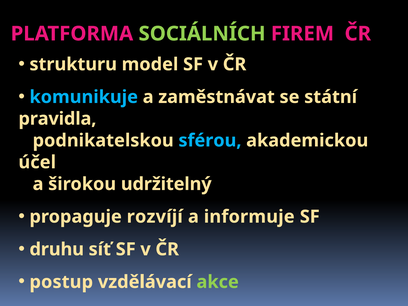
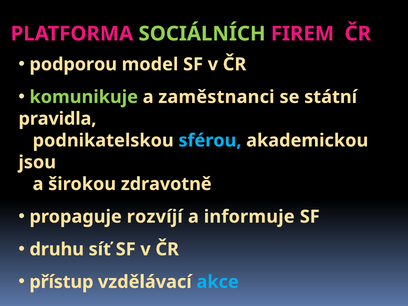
strukturu: strukturu -> podporou
komunikuje colour: light blue -> light green
zaměstnávat: zaměstnávat -> zaměstnanci
účel: účel -> jsou
udržitelný: udržitelný -> zdravotně
postup: postup -> přístup
akce colour: light green -> light blue
